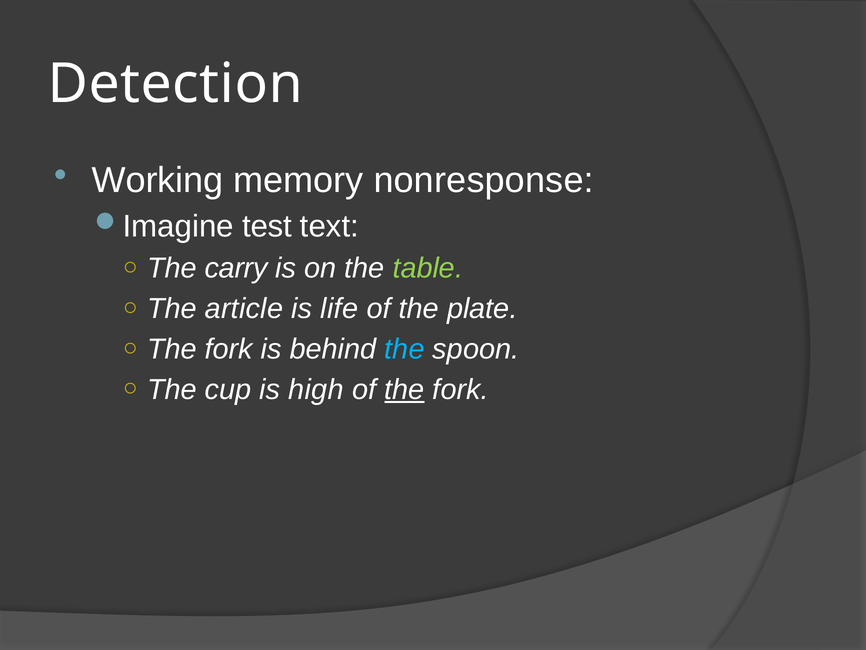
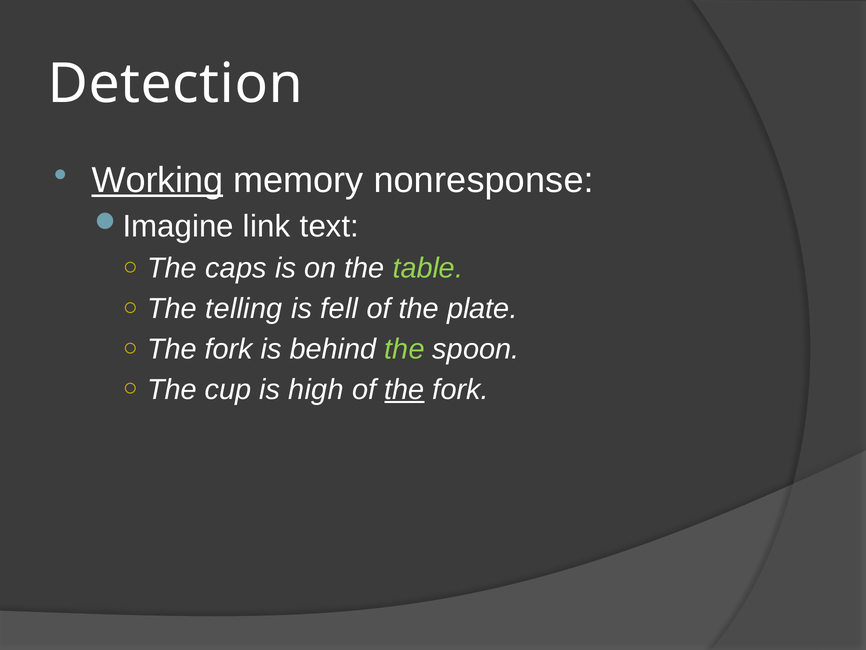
Working underline: none -> present
test: test -> link
carry: carry -> caps
article: article -> telling
life: life -> fell
the at (404, 349) colour: light blue -> light green
